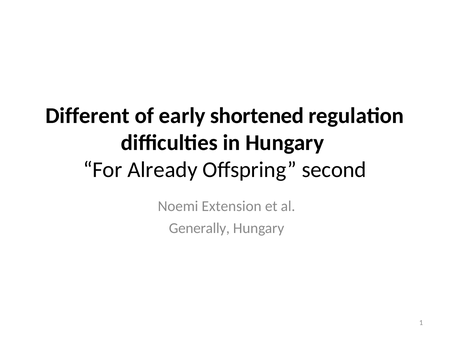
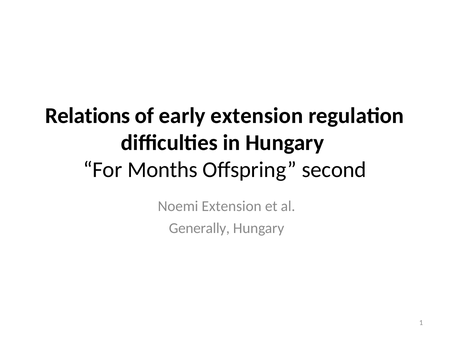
Different: Different -> Relations
early shortened: shortened -> extension
Already: Already -> Months
